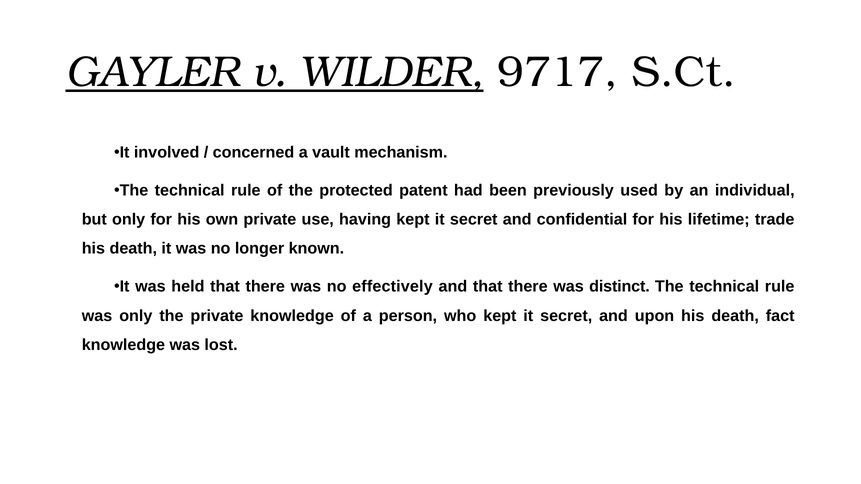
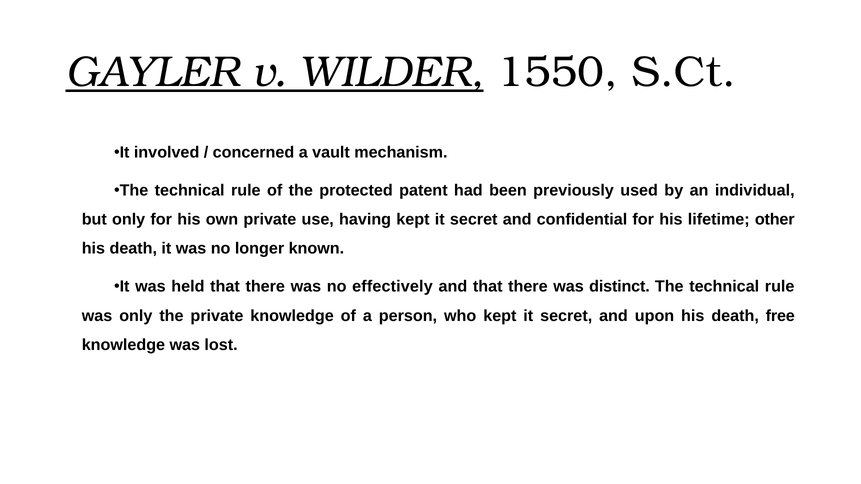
9717: 9717 -> 1550
trade: trade -> other
fact: fact -> free
